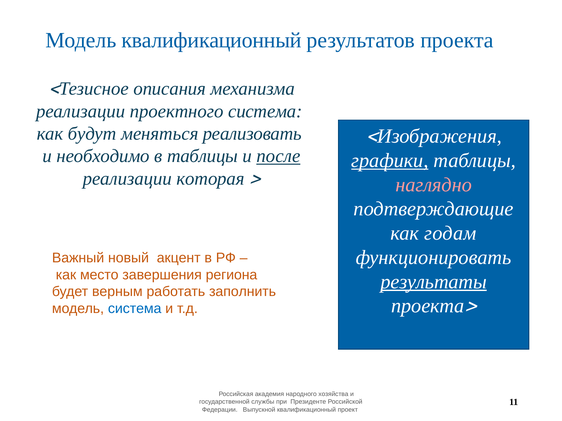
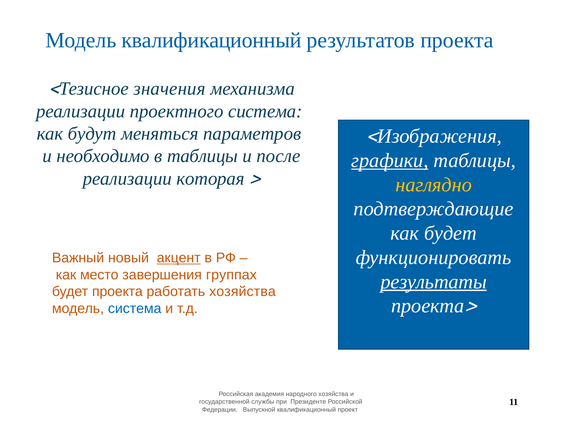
описания: описания -> значения
реализовать: реализовать -> параметров
после underline: present -> none
наглядно colour: pink -> yellow
как годам: годам -> будет
акцент underline: none -> present
региона: региона -> группах
будет верным: верным -> проекта
работать заполнить: заполнить -> хозяйства
